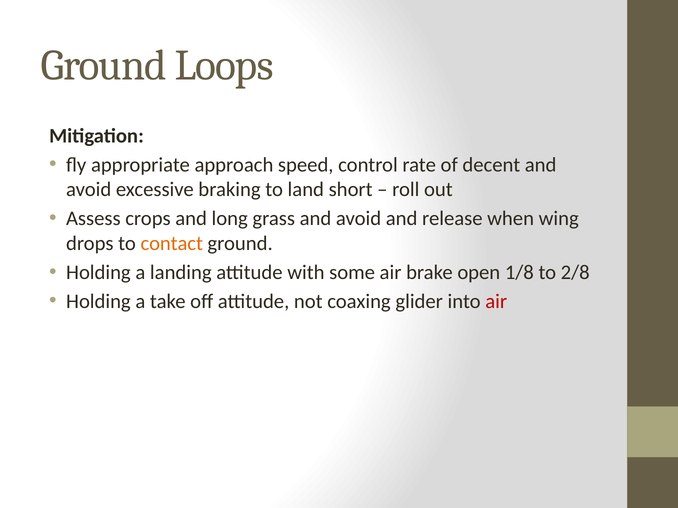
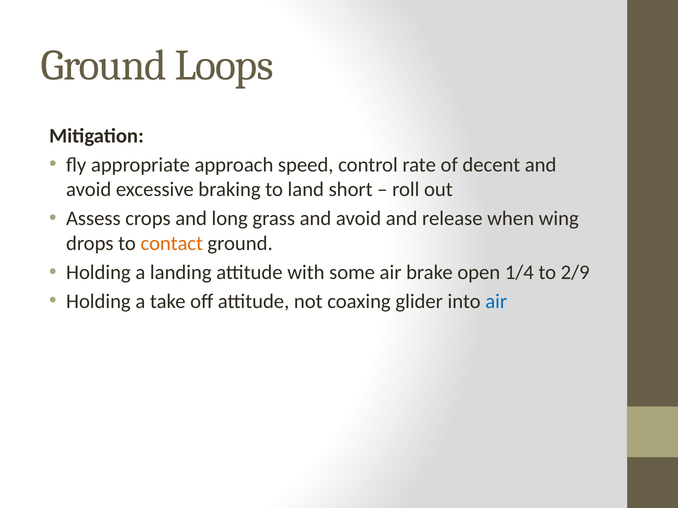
1/8: 1/8 -> 1/4
2/8: 2/8 -> 2/9
air at (496, 302) colour: red -> blue
